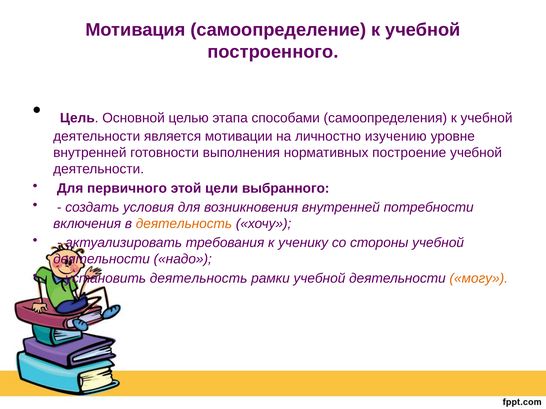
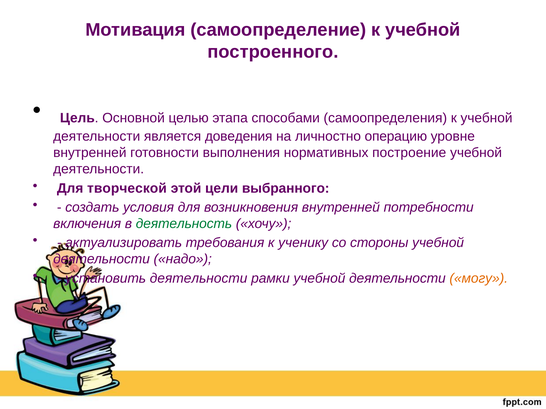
мотивации: мотивации -> доведения
изучению: изучению -> операцию
первичного: первичного -> творческой
деятельность at (184, 224) colour: orange -> green
установить деятельность: деятельность -> деятельности
